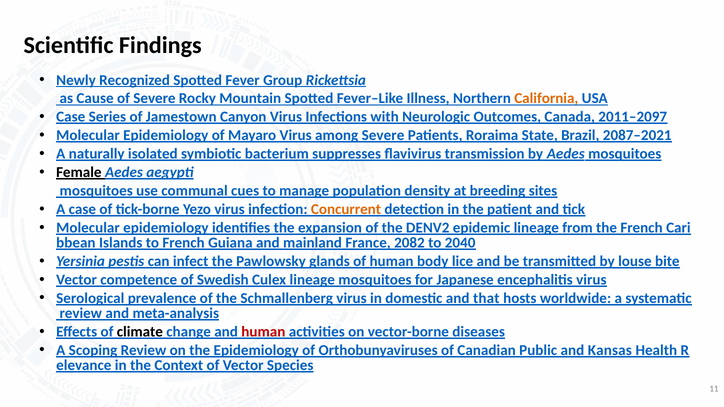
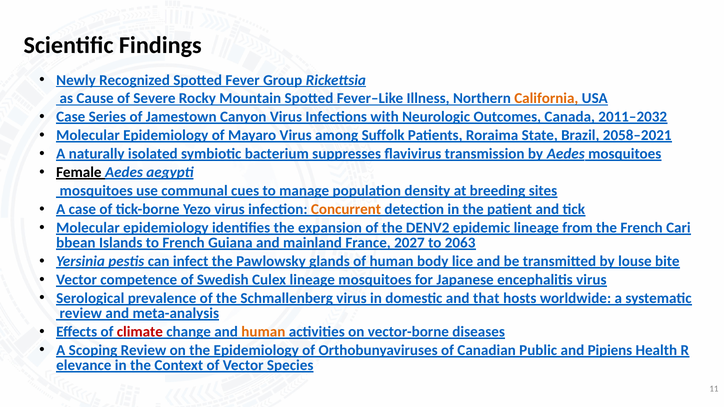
2011–2097: 2011–2097 -> 2011–2032
among Severe: Severe -> Suffolk
2087–2021: 2087–2021 -> 2058–2021
2082: 2082 -> 2027
2040: 2040 -> 2063
climate colour: black -> red
human at (263, 332) colour: red -> orange
Kansas: Kansas -> Pipiens
